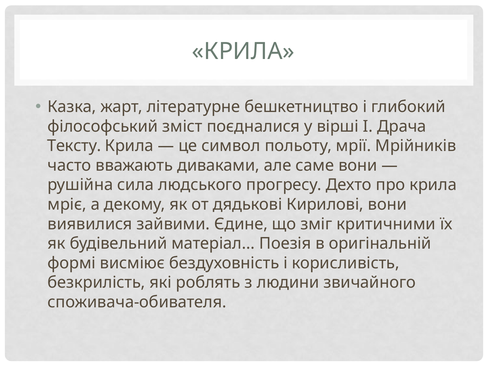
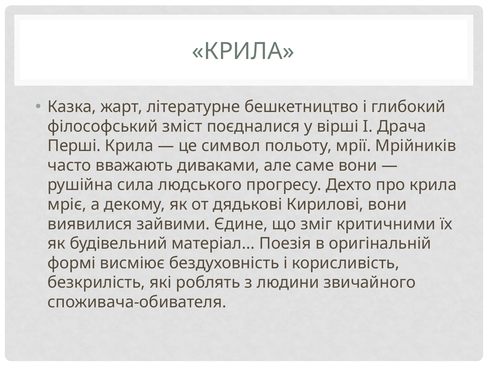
Тексту: Тексту -> Перші
